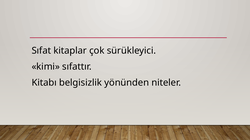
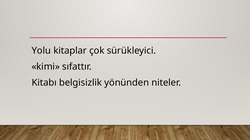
Sıfat: Sıfat -> Yolu
